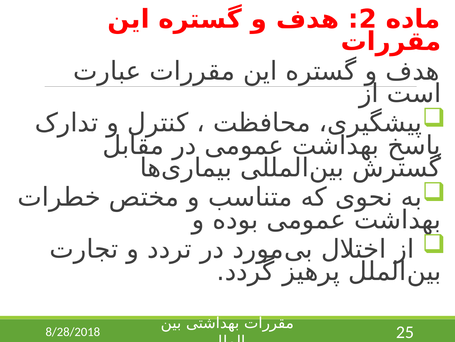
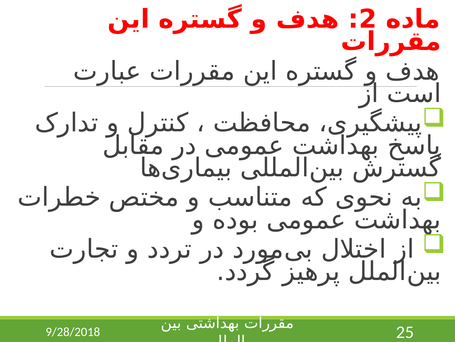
8/28/2018: 8/28/2018 -> 9/28/2018
